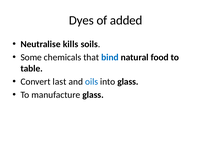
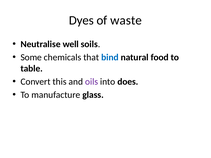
added: added -> waste
kills: kills -> well
last: last -> this
oils colour: blue -> purple
into glass: glass -> does
